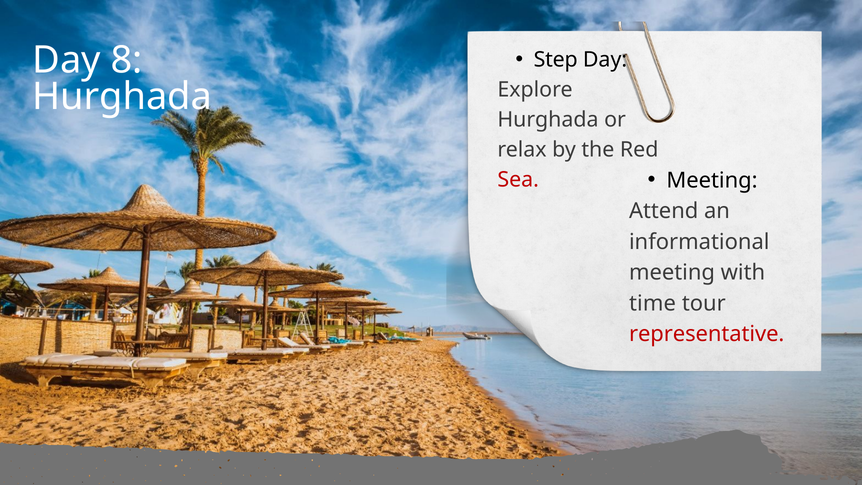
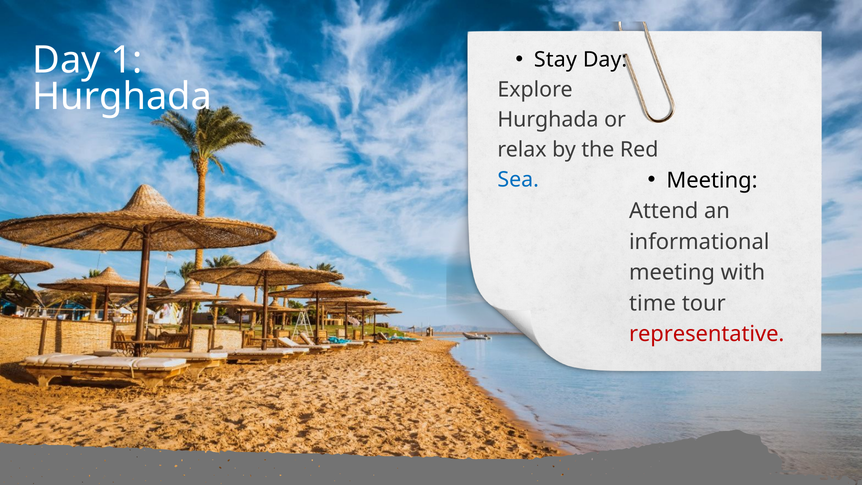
Step: Step -> Stay
8: 8 -> 1
Sea colour: red -> blue
